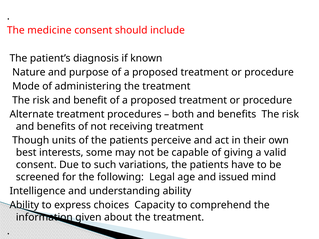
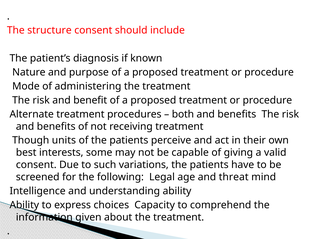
medicine: medicine -> structure
issued: issued -> threat
